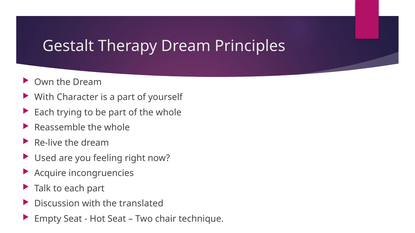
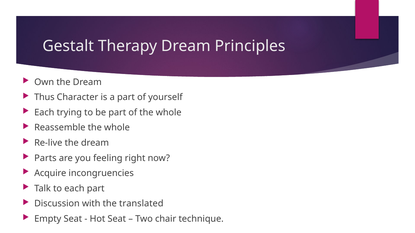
With at (44, 97): With -> Thus
Used: Used -> Parts
